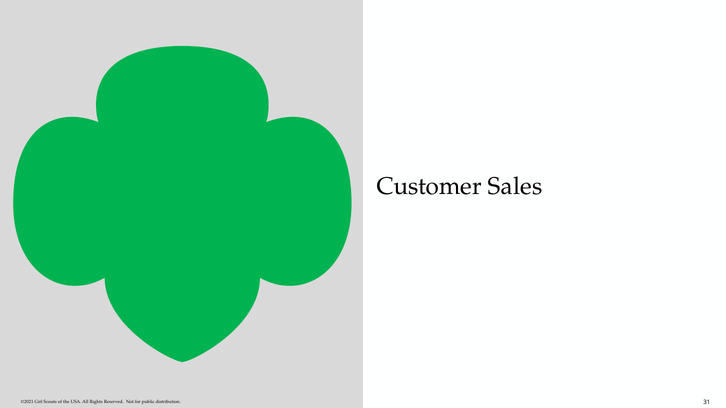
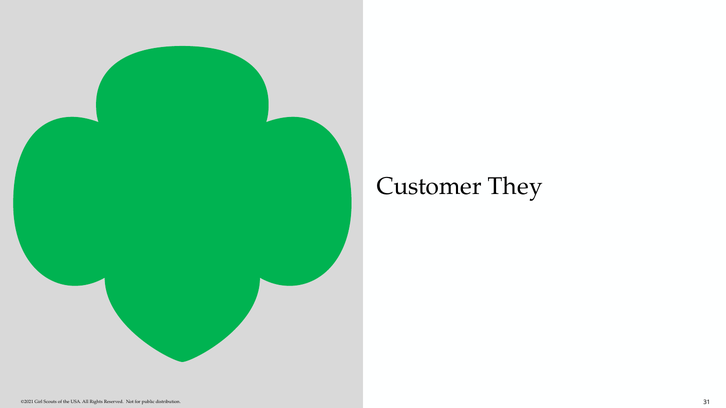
Sales: Sales -> They
